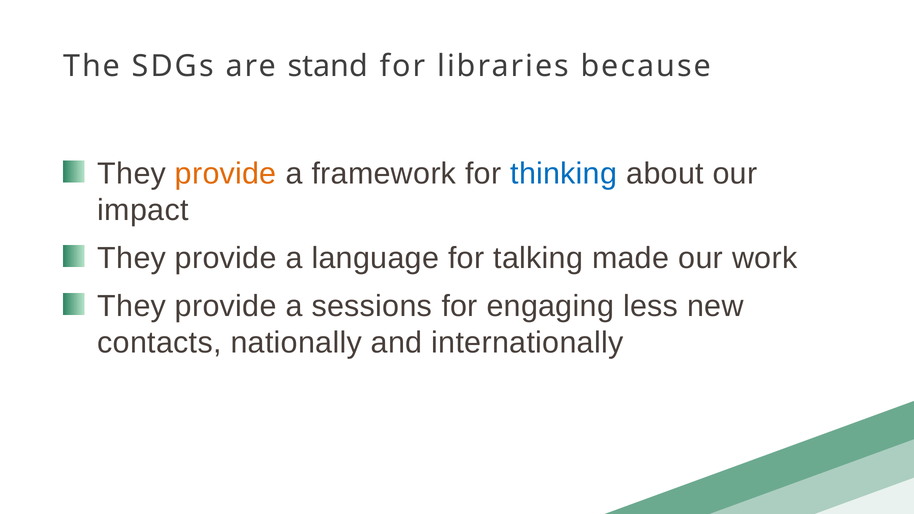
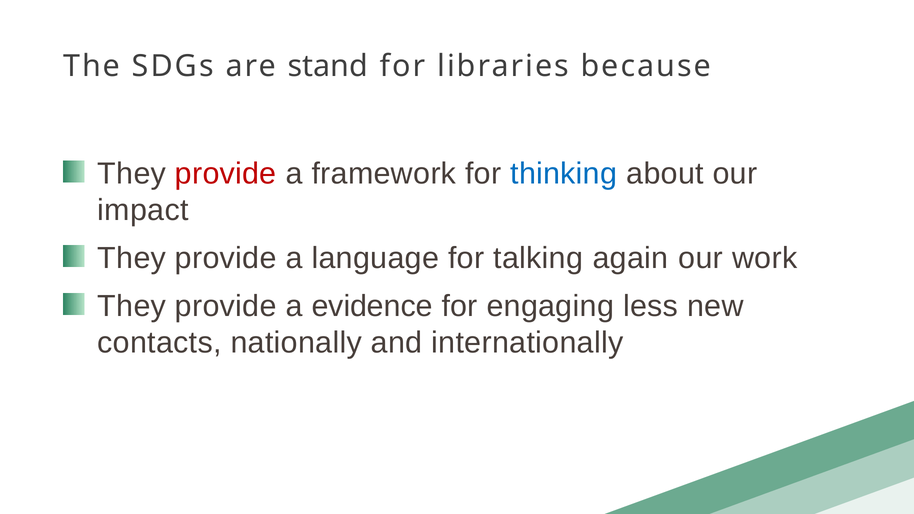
provide at (226, 174) colour: orange -> red
made: made -> again
sessions: sessions -> evidence
